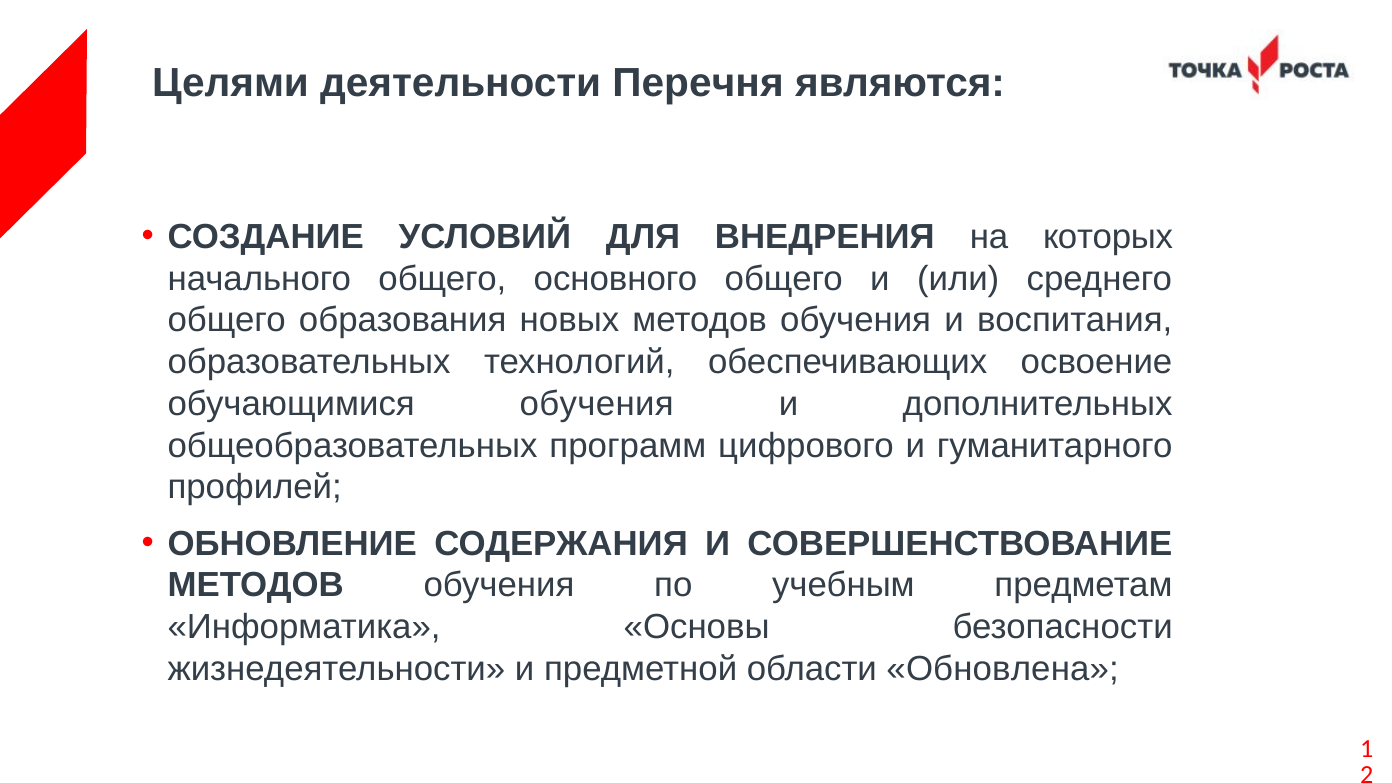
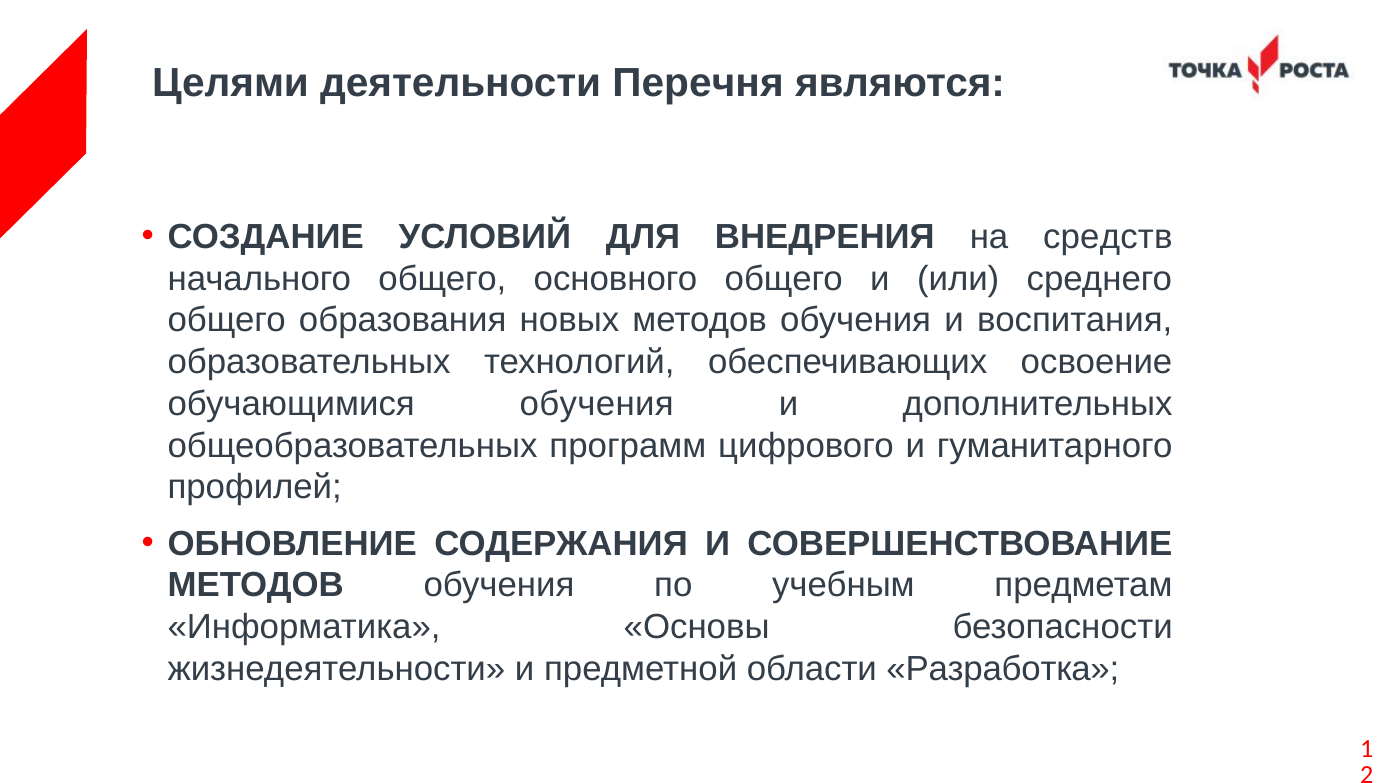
которых: которых -> средств
Обновлена: Обновлена -> Разработка
